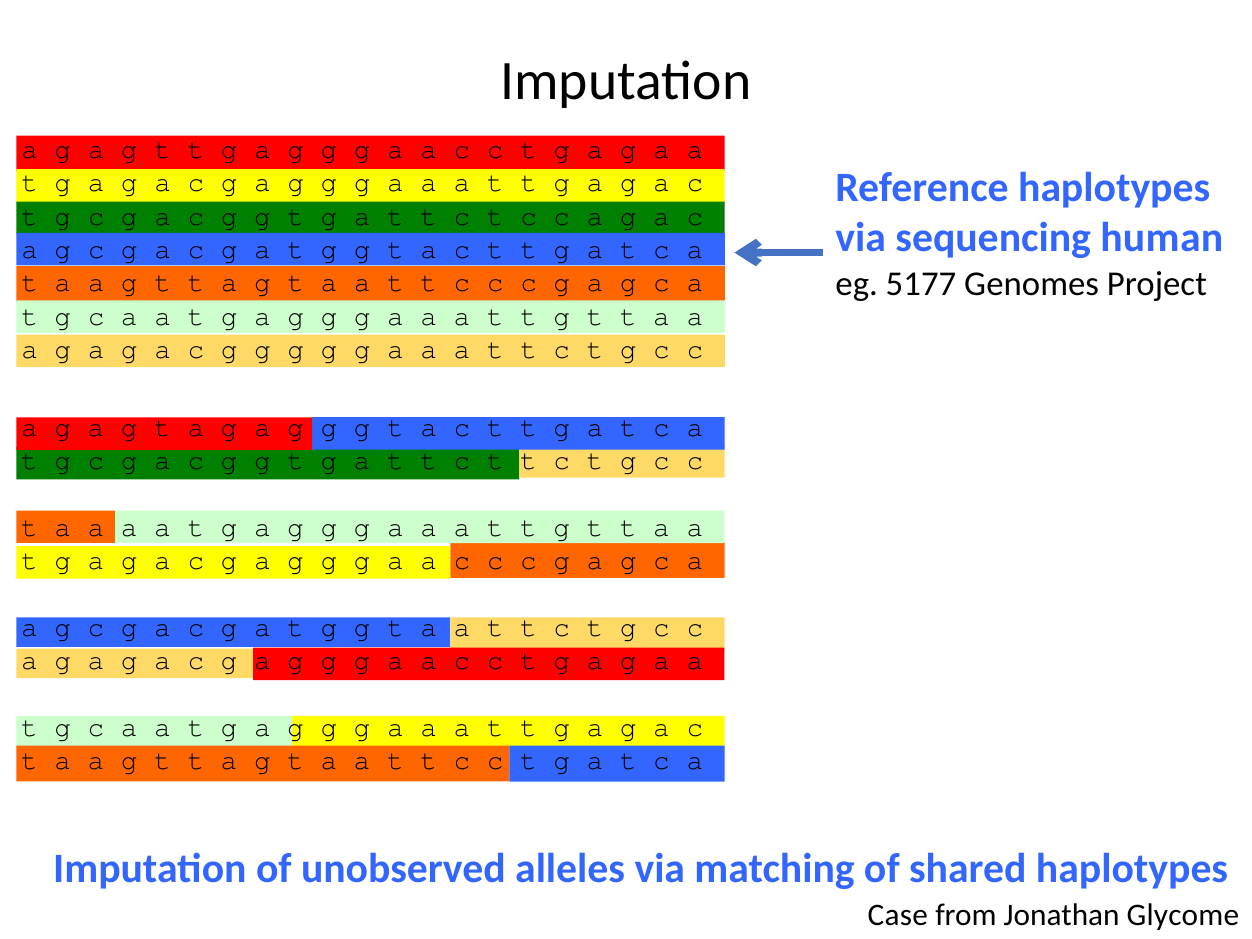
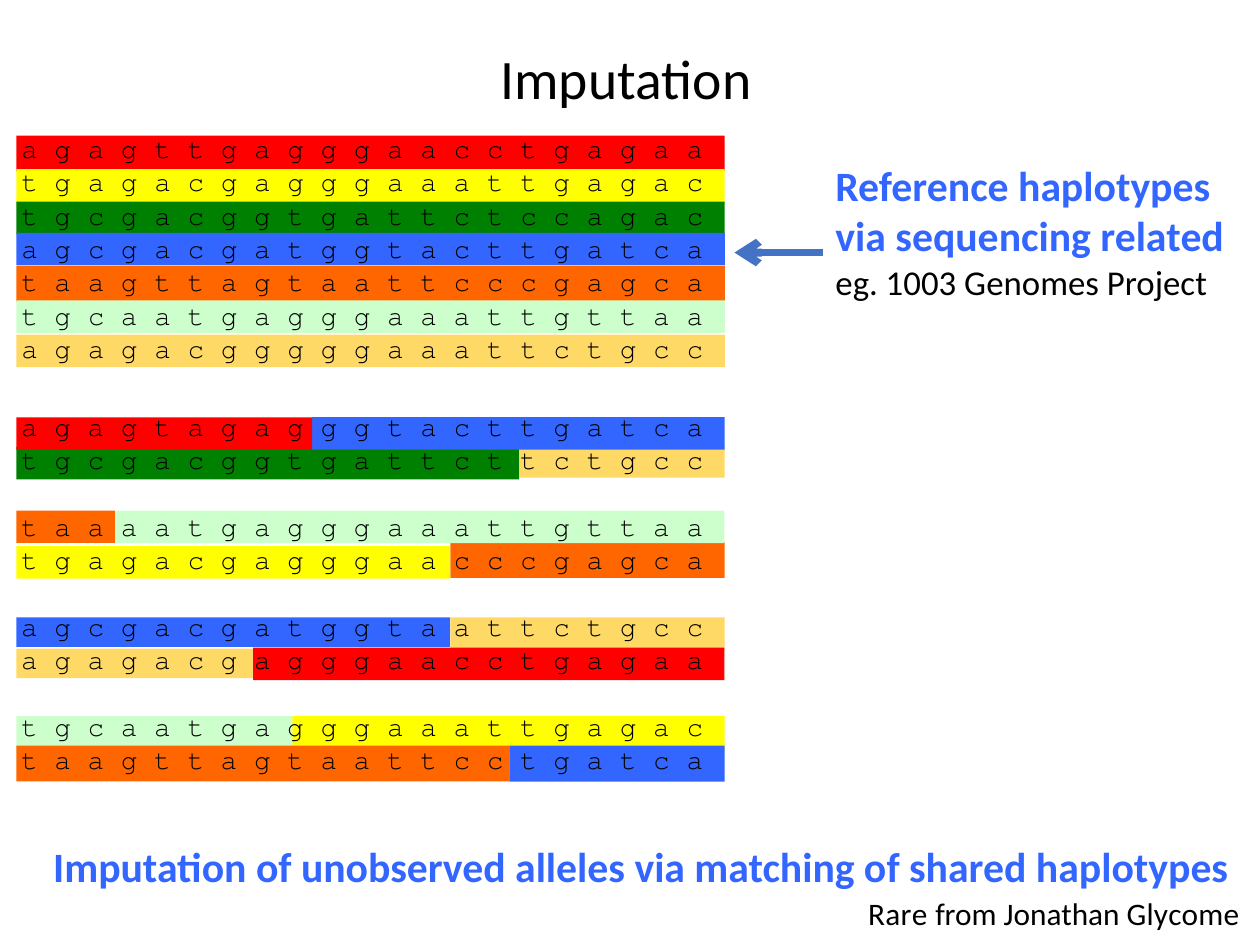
human: human -> related
5177: 5177 -> 1003
Case: Case -> Rare
